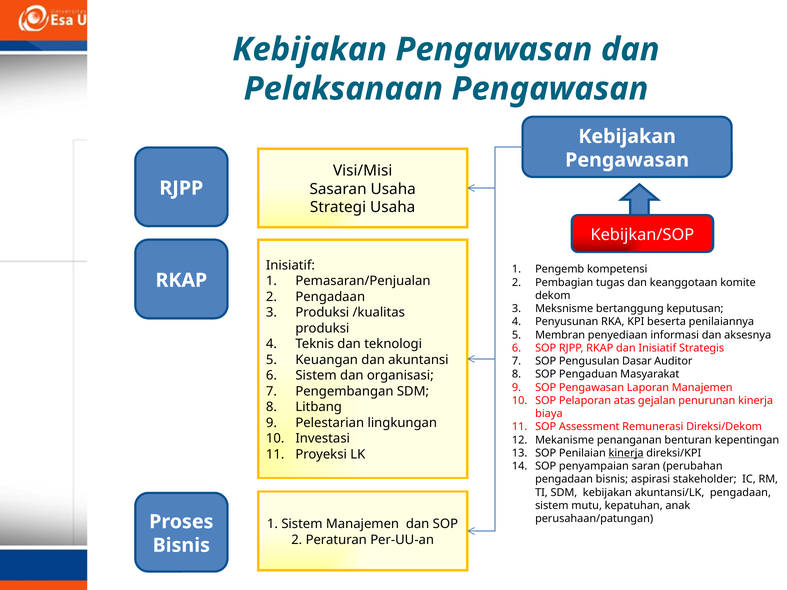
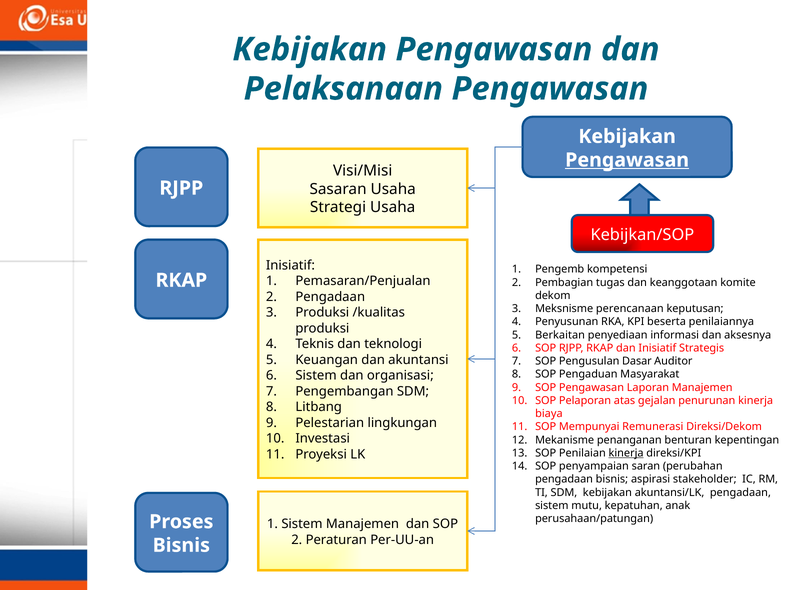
Pengawasan at (627, 160) underline: none -> present
bertanggung: bertanggung -> perencanaan
Membran: Membran -> Berkaitan
Assessment: Assessment -> Mempunyai
